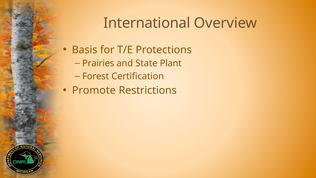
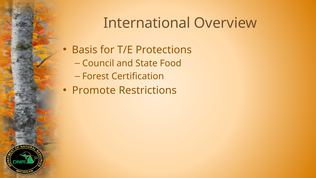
Prairies: Prairies -> Council
Plant: Plant -> Food
